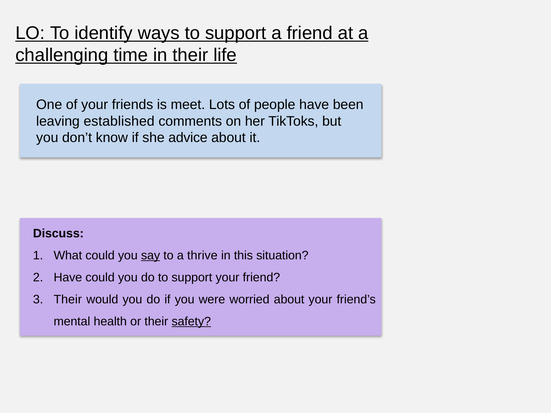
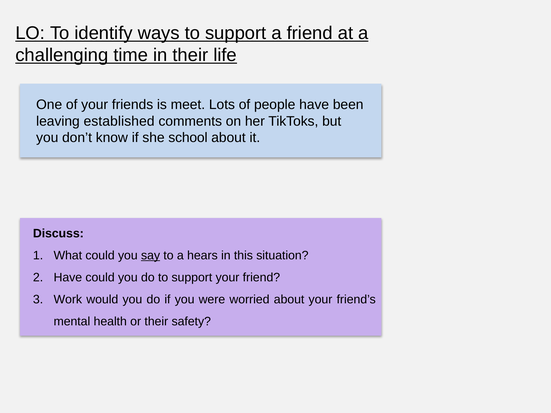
advice: advice -> school
thrive: thrive -> hears
Their at (68, 300): Their -> Work
safety underline: present -> none
